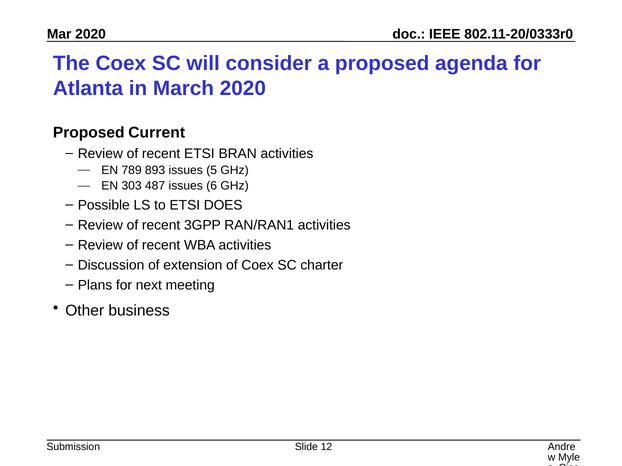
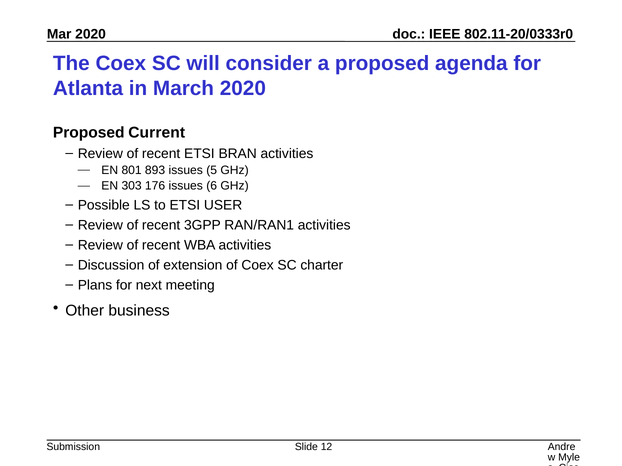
789: 789 -> 801
487: 487 -> 176
DOES: DOES -> USER
